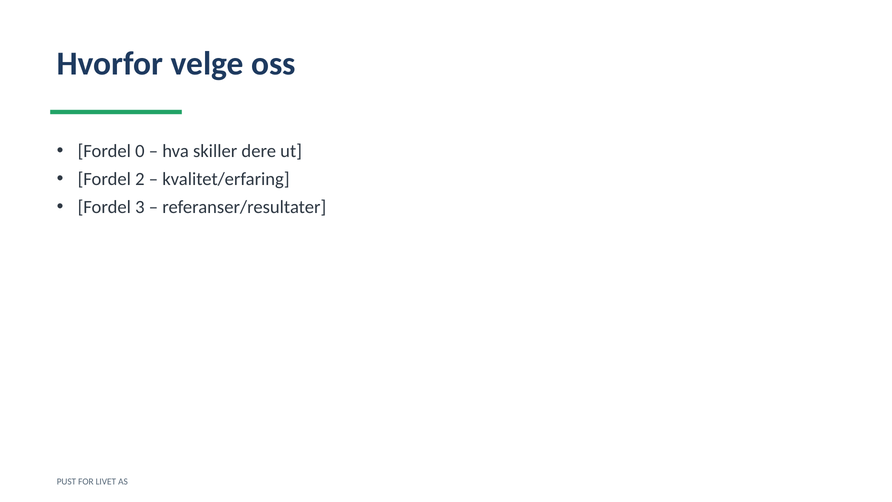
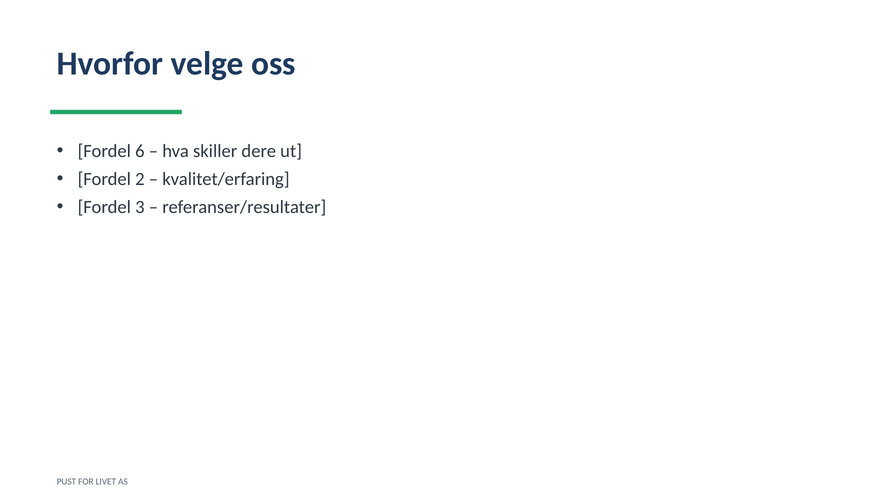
0: 0 -> 6
